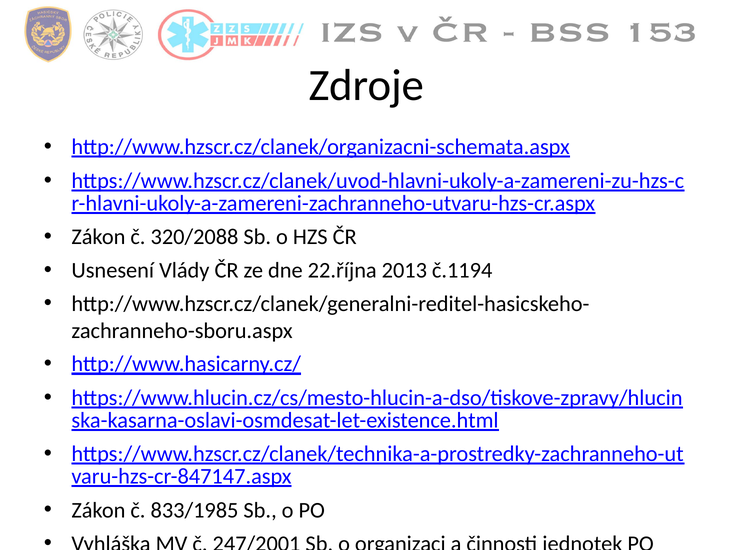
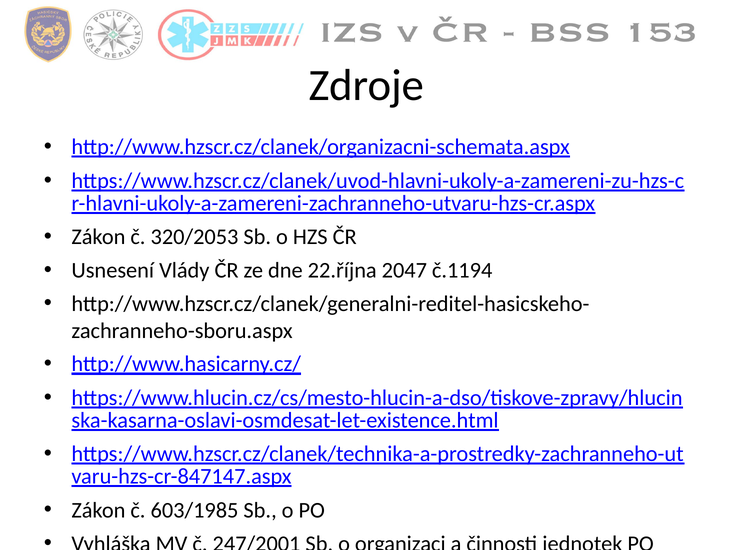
320/2088: 320/2088 -> 320/2053
2013: 2013 -> 2047
833/1985: 833/1985 -> 603/1985
